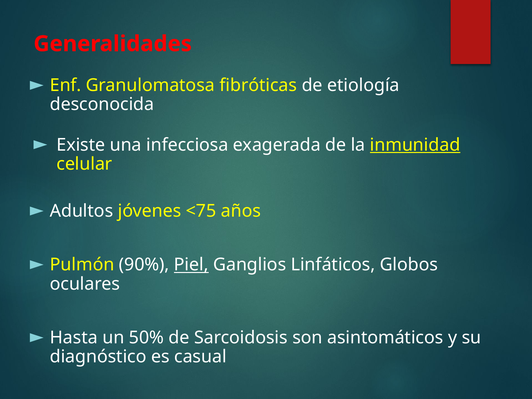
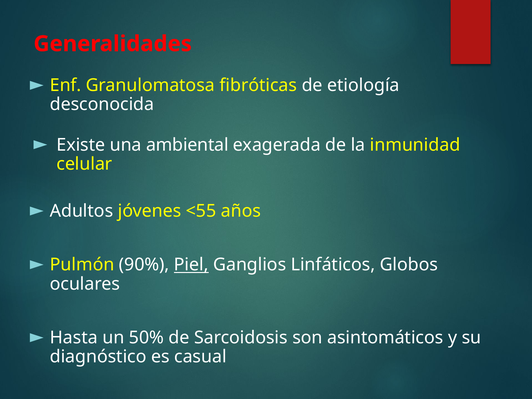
infecciosa: infecciosa -> ambiental
inmunidad underline: present -> none
<75: <75 -> <55
